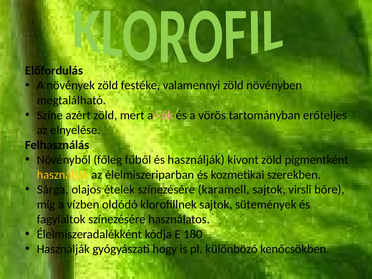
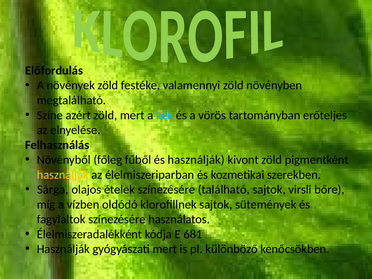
kék colour: pink -> light blue
karamell: karamell -> található
180: 180 -> 681
gyógyászati hogy: hogy -> mert
